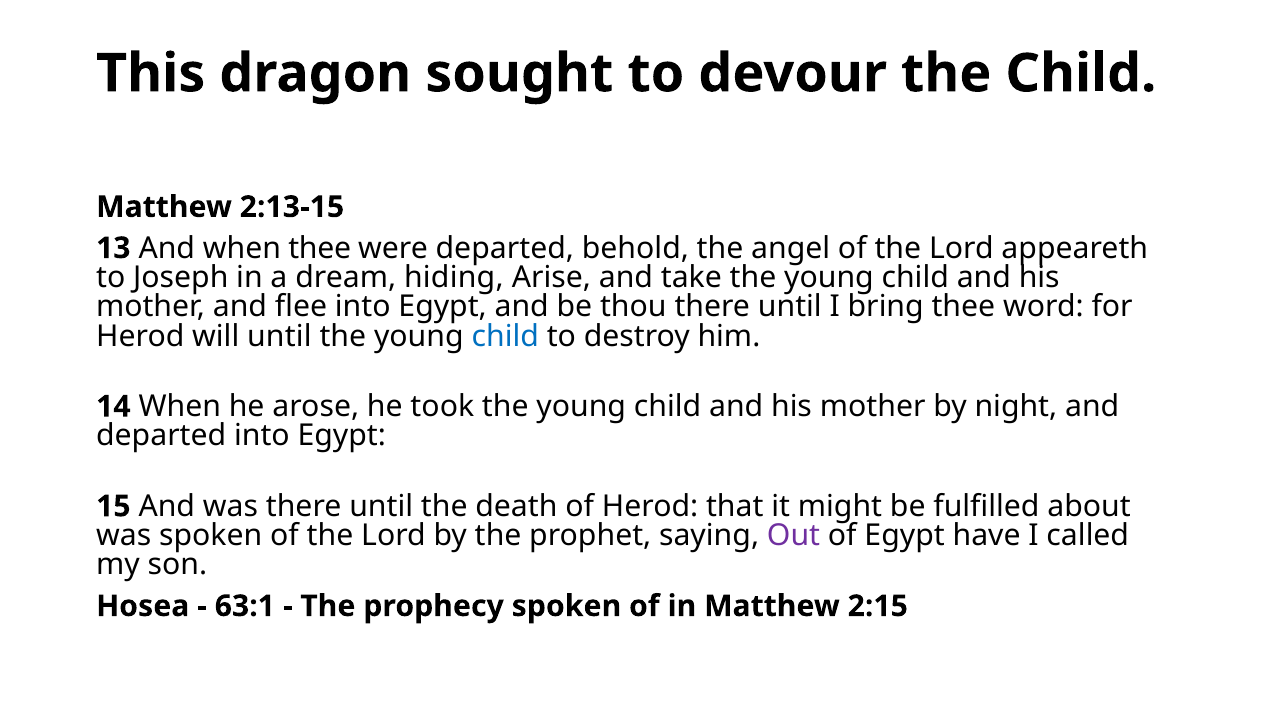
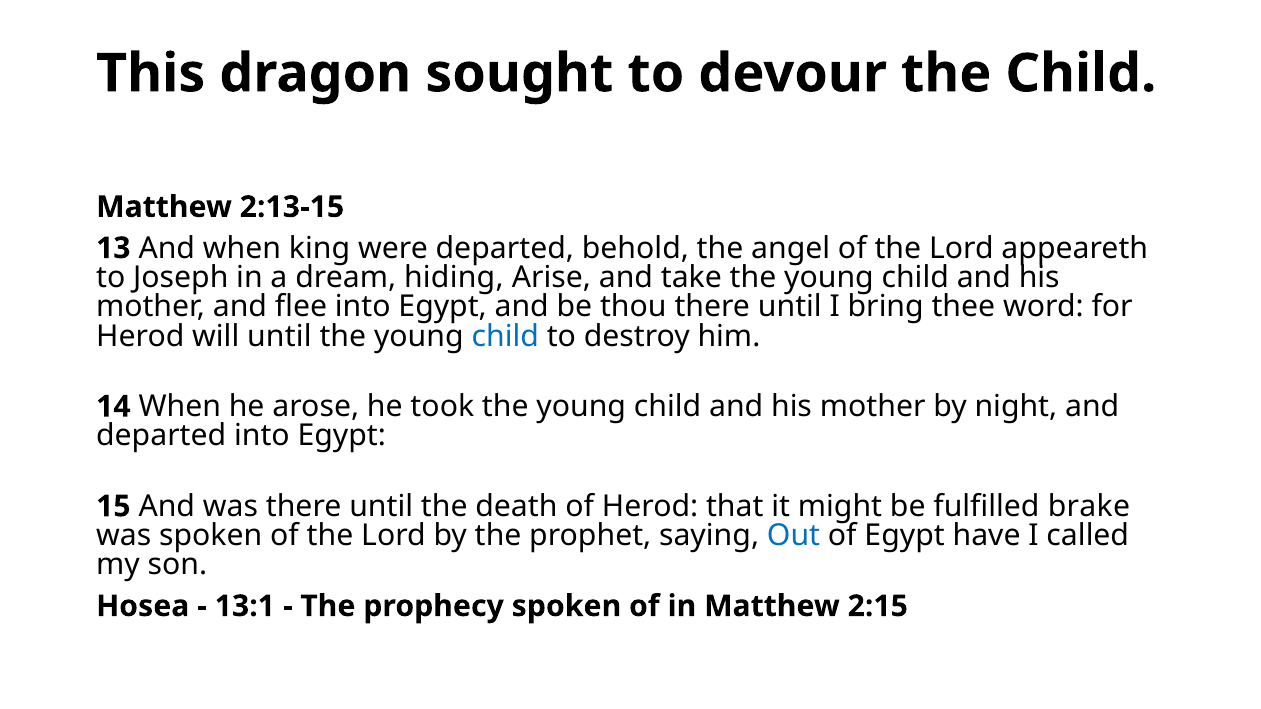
when thee: thee -> king
about: about -> brake
Out colour: purple -> blue
63:1: 63:1 -> 13:1
